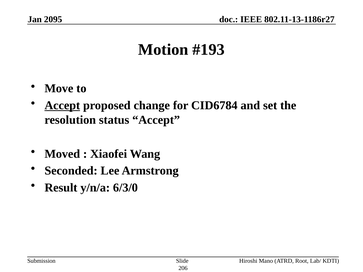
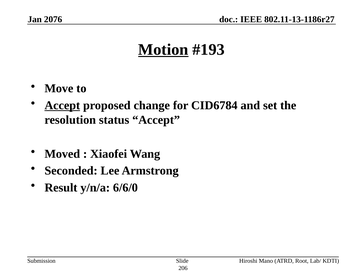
2095: 2095 -> 2076
Motion underline: none -> present
6/3/0: 6/3/0 -> 6/6/0
